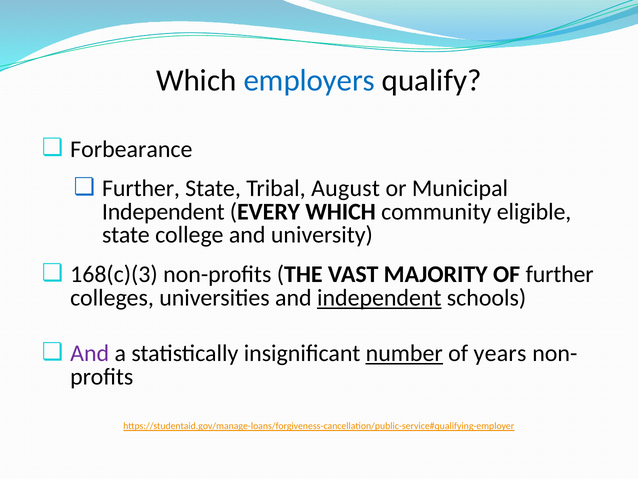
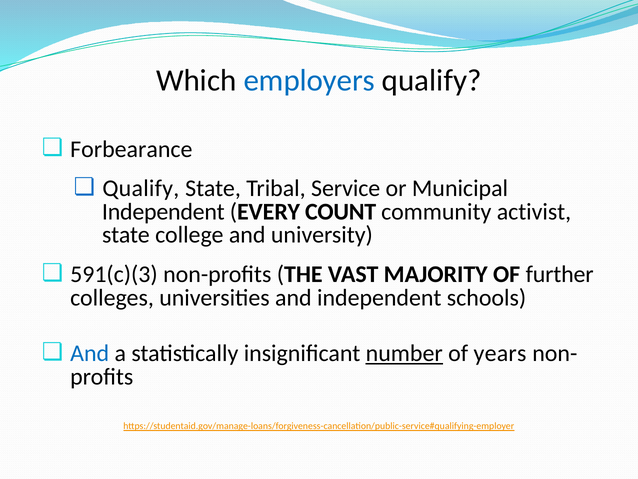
Further at (141, 188): Further -> Qualify
August: August -> Service
EVERY WHICH: WHICH -> COUNT
eligible: eligible -> activist
168(c)(3: 168(c)(3 -> 591(c)(3
independent at (379, 297) underline: present -> none
And at (90, 353) colour: purple -> blue
